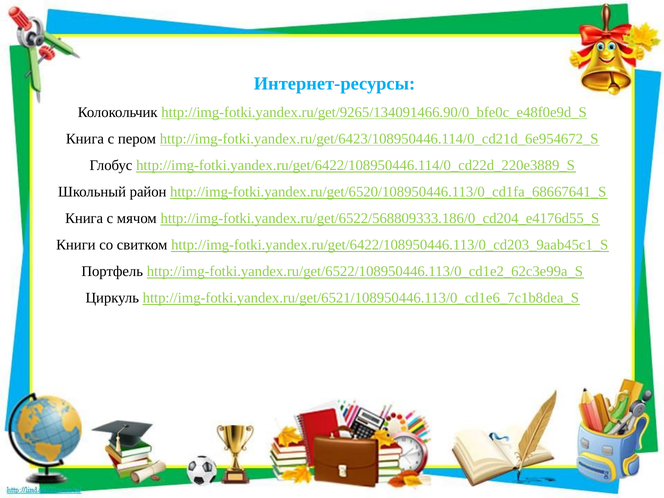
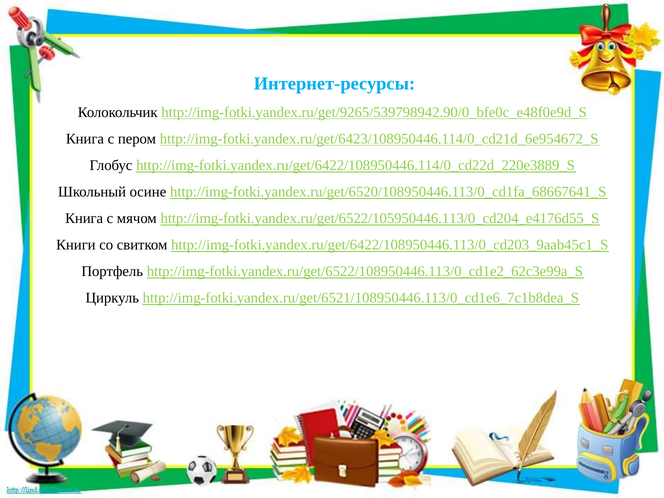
http://img-fotki.yandex.ru/get/9265/134091466.90/0_bfe0c_e48f0e9d_S: http://img-fotki.yandex.ru/get/9265/134091466.90/0_bfe0c_e48f0e9d_S -> http://img-fotki.yandex.ru/get/9265/539798942.90/0_bfe0c_e48f0e9d_S
район: район -> осине
http://img-fotki.yandex.ru/get/6522/568809333.186/0_cd204_e4176d55_S: http://img-fotki.yandex.ru/get/6522/568809333.186/0_cd204_e4176d55_S -> http://img-fotki.yandex.ru/get/6522/105950446.113/0_cd204_e4176d55_S
